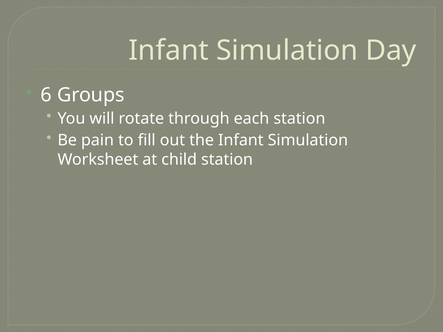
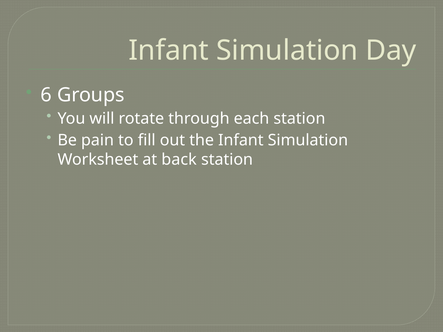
child: child -> back
